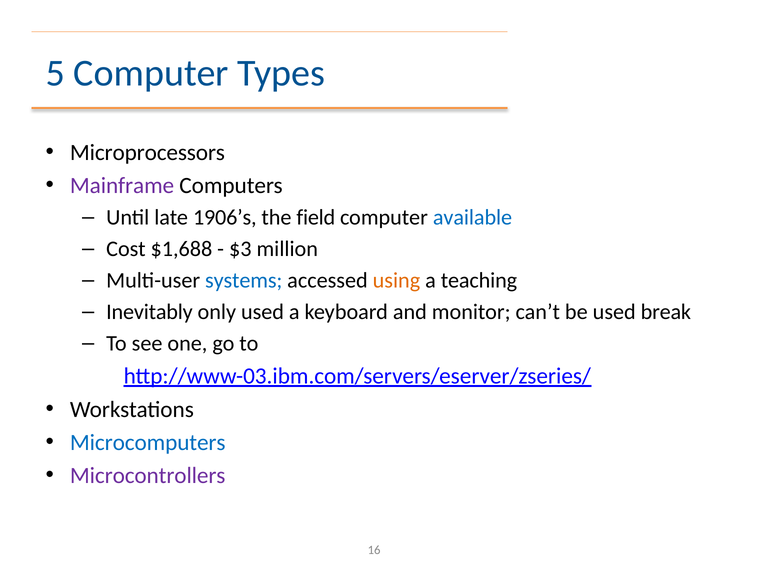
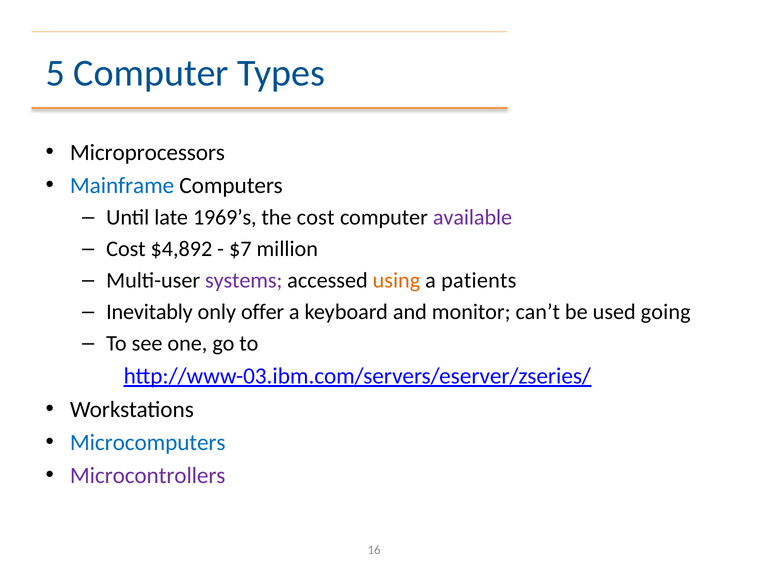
Mainframe colour: purple -> blue
1906’s: 1906’s -> 1969’s
the field: field -> cost
available colour: blue -> purple
$1,688: $1,688 -> $4,892
$3: $3 -> $7
systems colour: blue -> purple
teaching: teaching -> patients
only used: used -> offer
break: break -> going
